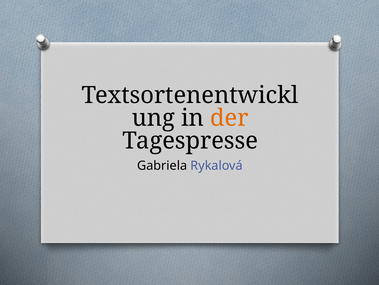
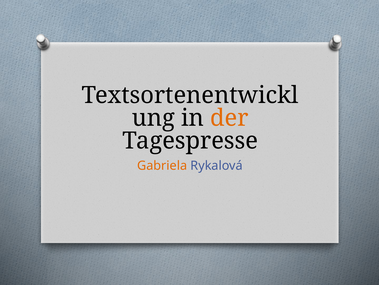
Gabriela colour: black -> orange
